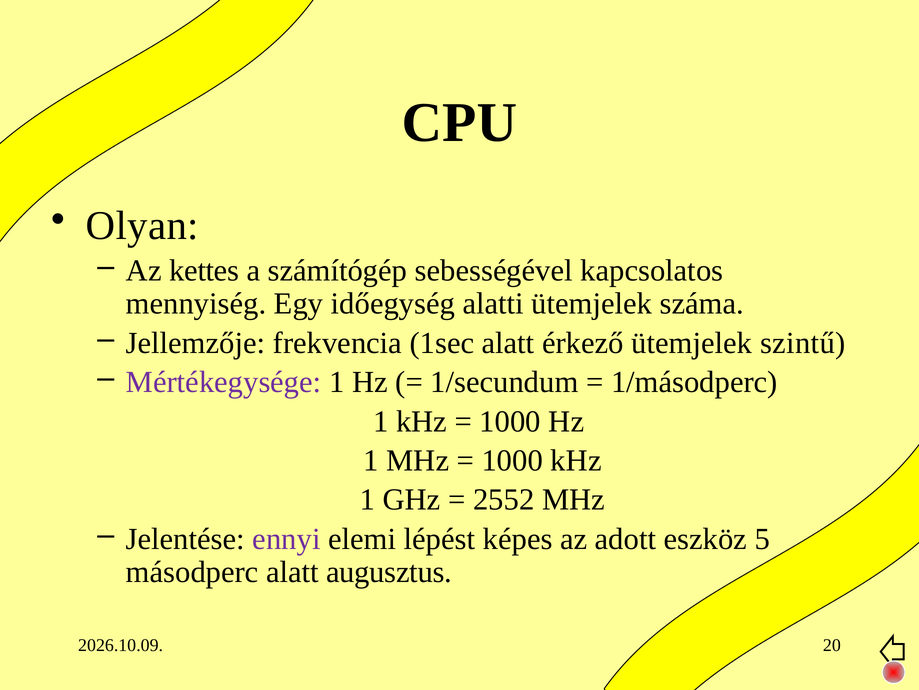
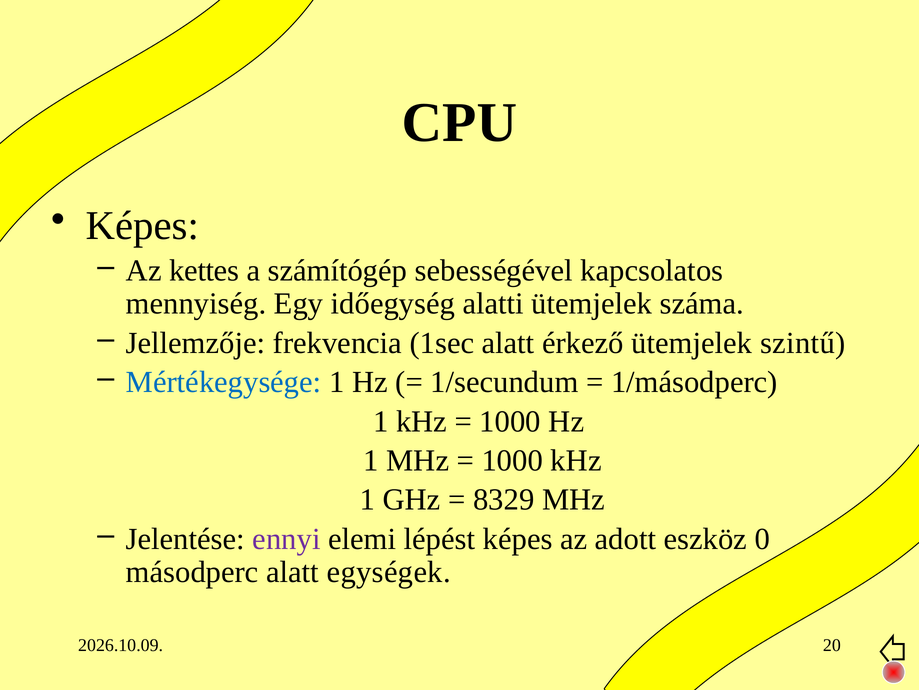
Olyan at (142, 226): Olyan -> Képes
Mértékegysége colour: purple -> blue
2552: 2552 -> 8329
5: 5 -> 0
augusztus: augusztus -> egységek
